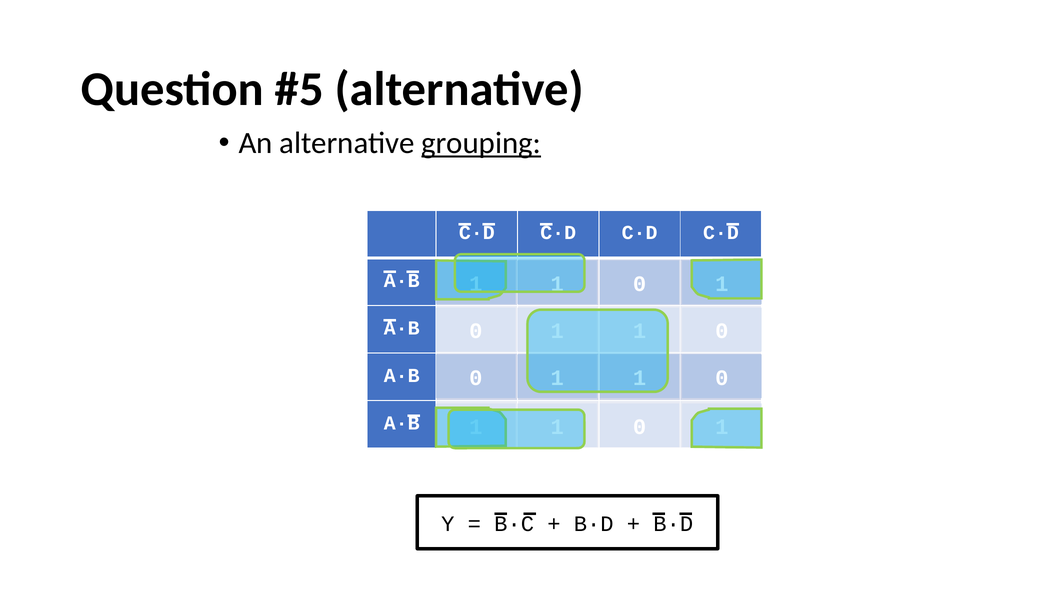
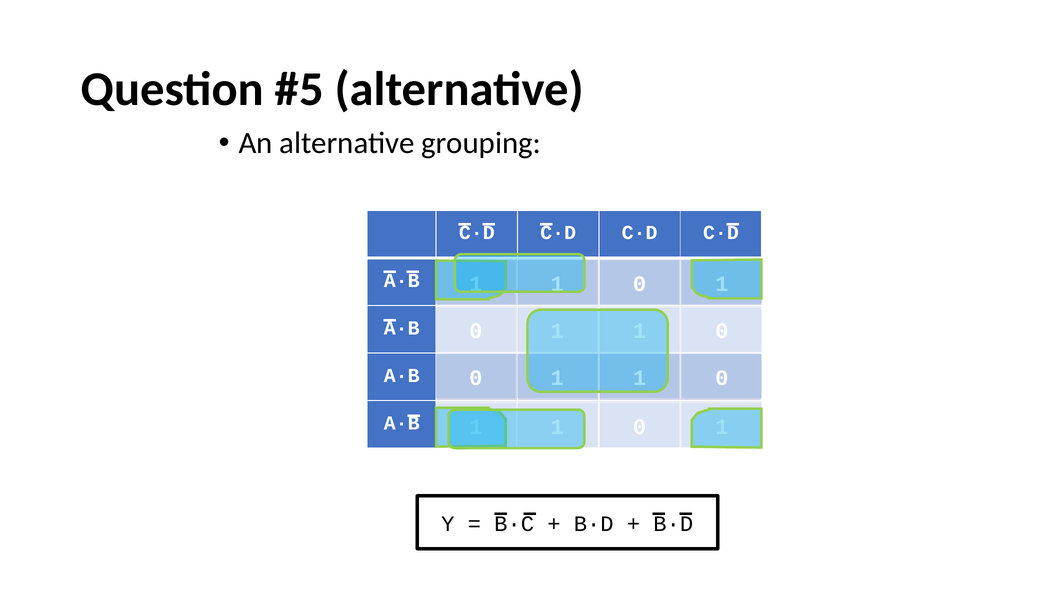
grouping underline: present -> none
